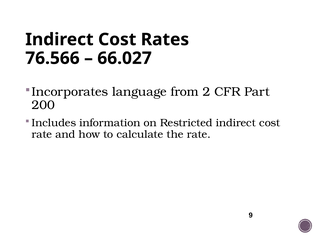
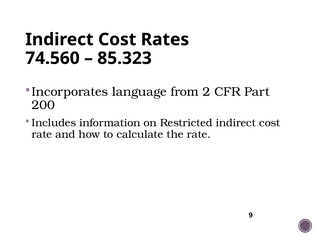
76.566: 76.566 -> 74.560
66.027: 66.027 -> 85.323
